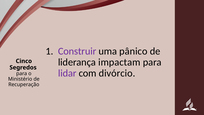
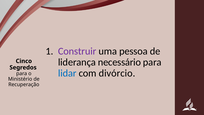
pânico: pânico -> pessoa
impactam: impactam -> necessário
lidar colour: purple -> blue
